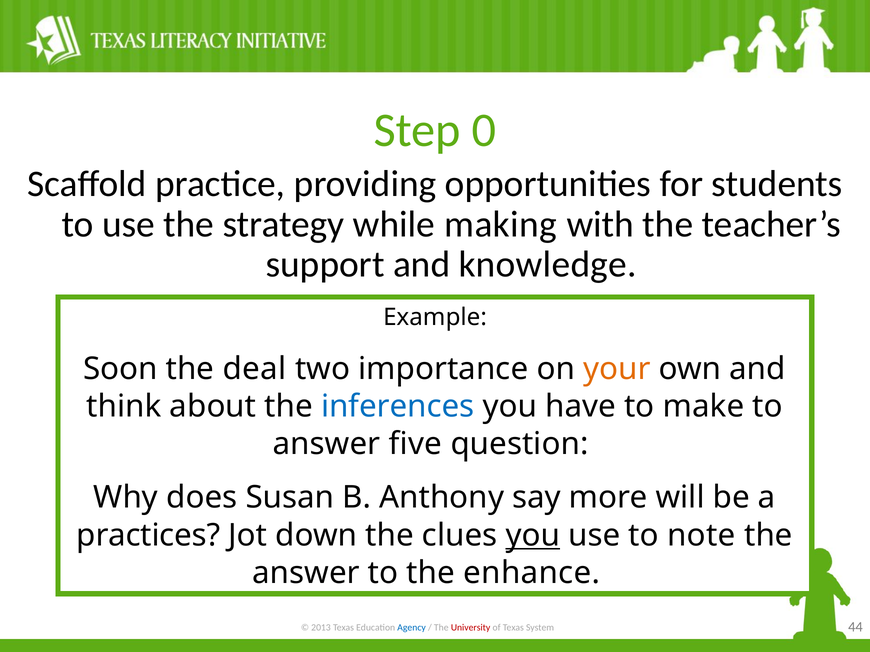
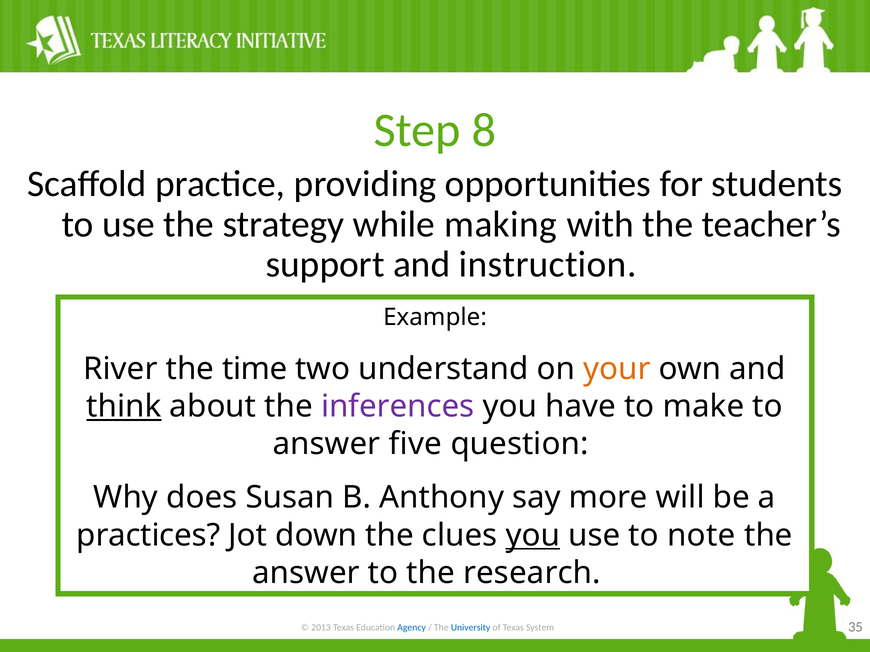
0: 0 -> 8
knowledge: knowledge -> instruction
Soon: Soon -> River
deal: deal -> time
importance: importance -> understand
think underline: none -> present
inferences colour: blue -> purple
enhance: enhance -> research
University colour: red -> blue
44: 44 -> 35
